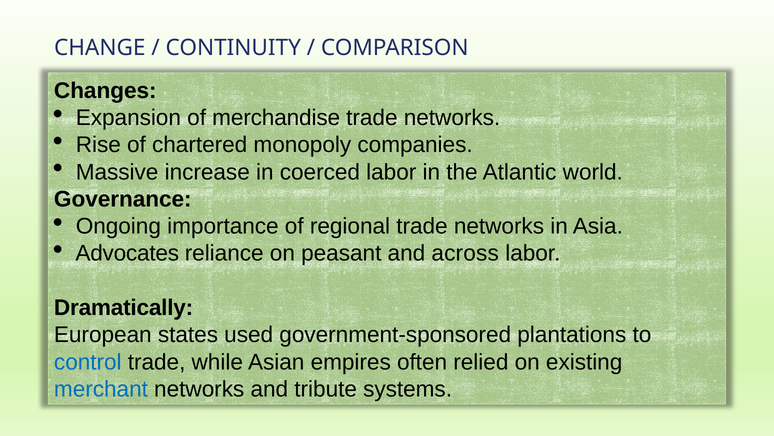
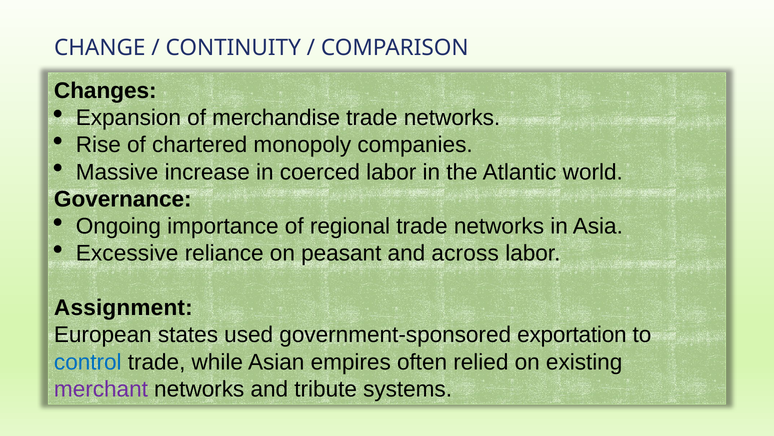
Advocates: Advocates -> Excessive
Dramatically: Dramatically -> Assignment
plantations: plantations -> exportation
merchant colour: blue -> purple
